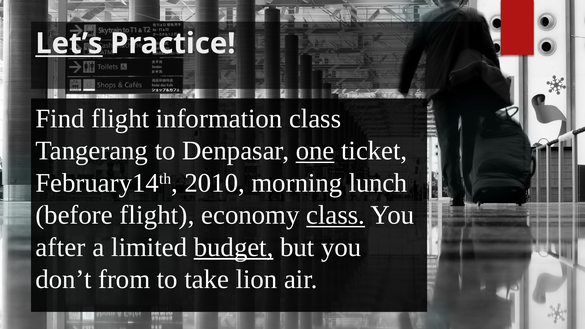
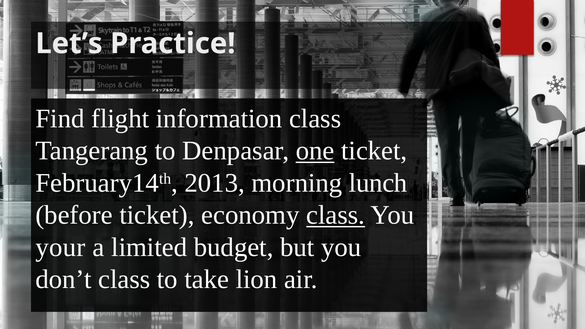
Let’s underline: present -> none
2010: 2010 -> 2013
before flight: flight -> ticket
after: after -> your
budget underline: present -> none
don’t from: from -> class
